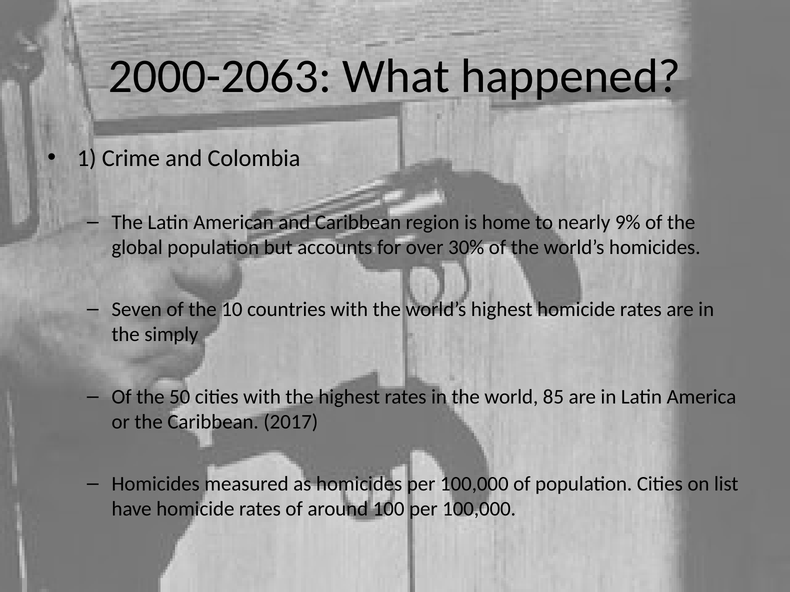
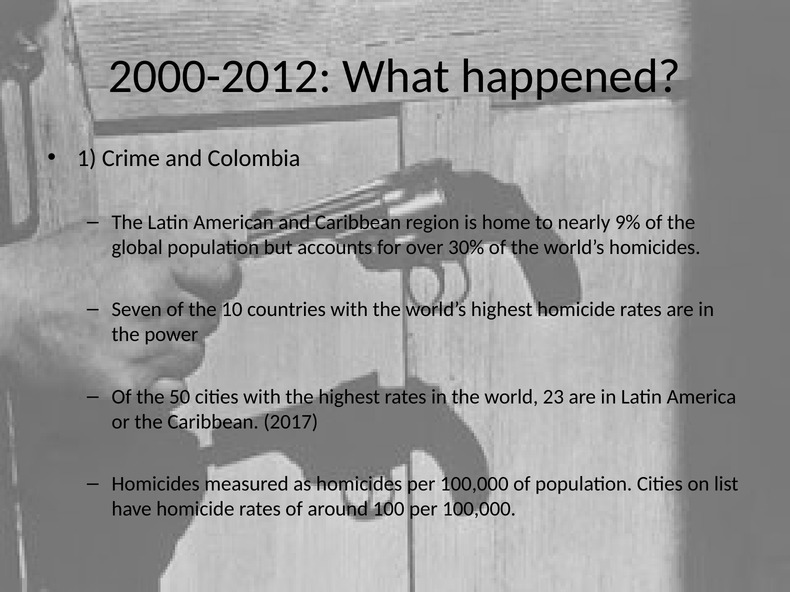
2000-2063: 2000-2063 -> 2000-2012
simply: simply -> power
85: 85 -> 23
